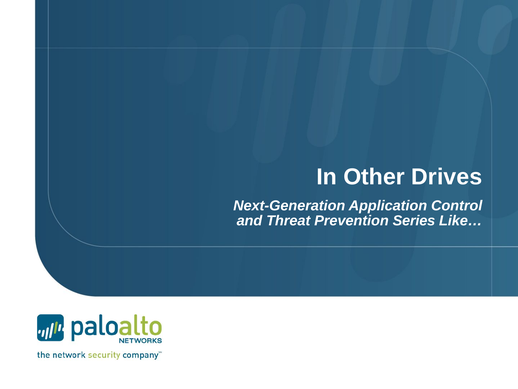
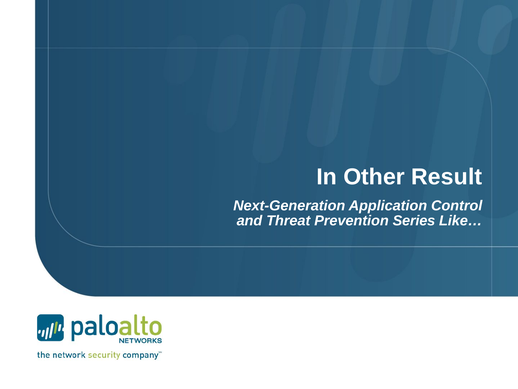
Drives: Drives -> Result
